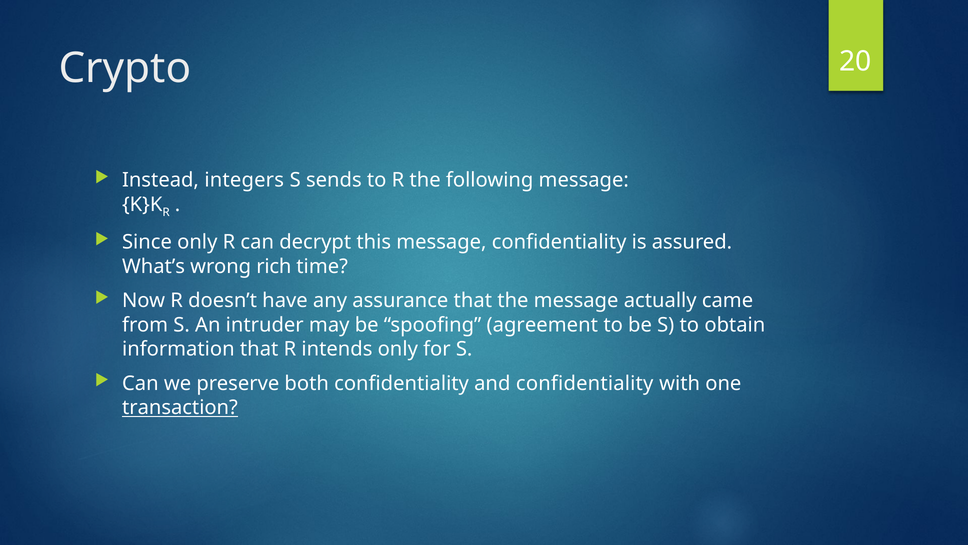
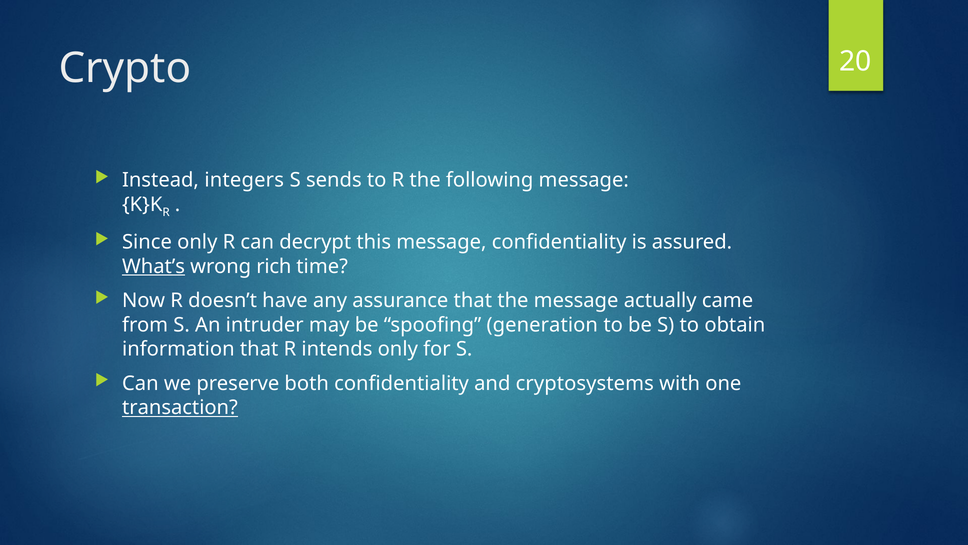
What’s underline: none -> present
agreement: agreement -> generation
and confidentiality: confidentiality -> cryptosystems
